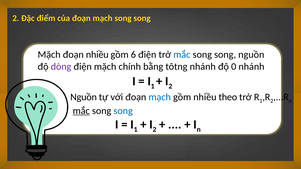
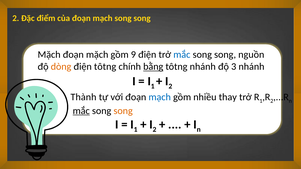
đoạn nhiều: nhiều -> mặch
6: 6 -> 9
dòng colour: purple -> orange
điện mặch: mặch -> tôtng
bằng underline: none -> present
0: 0 -> 3
Nguồn at (84, 97): Nguồn -> Thành
theo: theo -> thay
song at (123, 111) colour: blue -> orange
